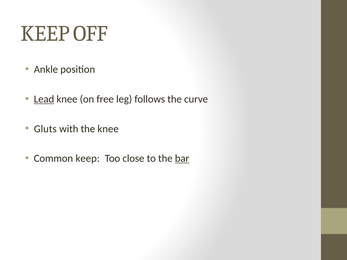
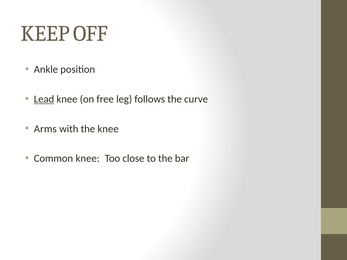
Gluts: Gluts -> Arms
Common keep: keep -> knee
bar underline: present -> none
